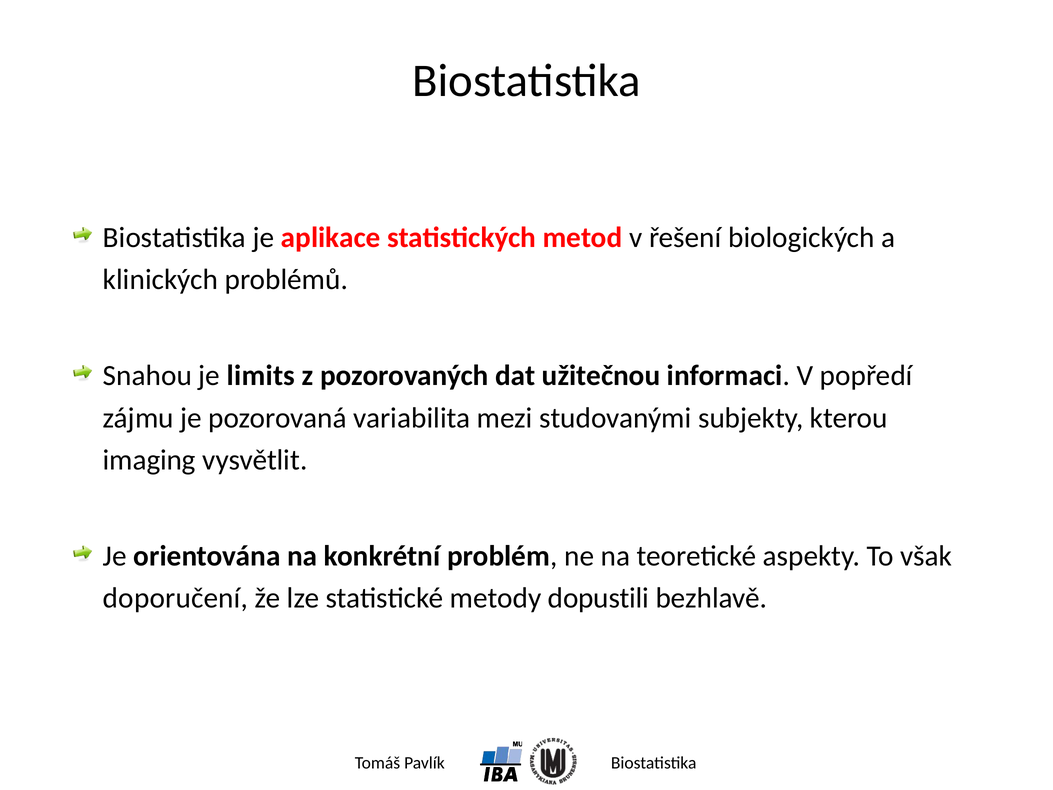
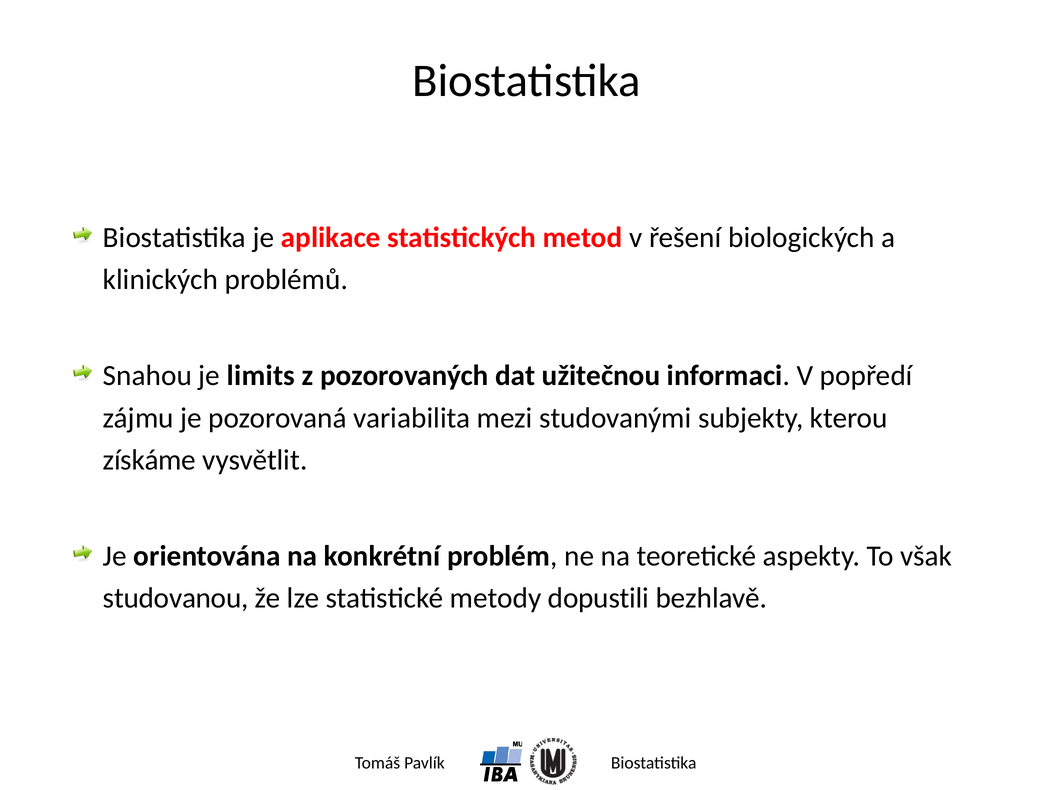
imaging: imaging -> získáme
doporučení: doporučení -> studovanou
